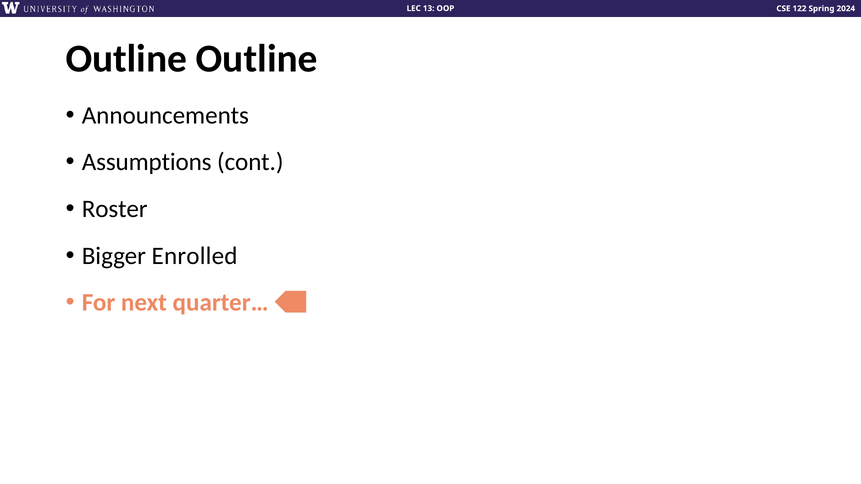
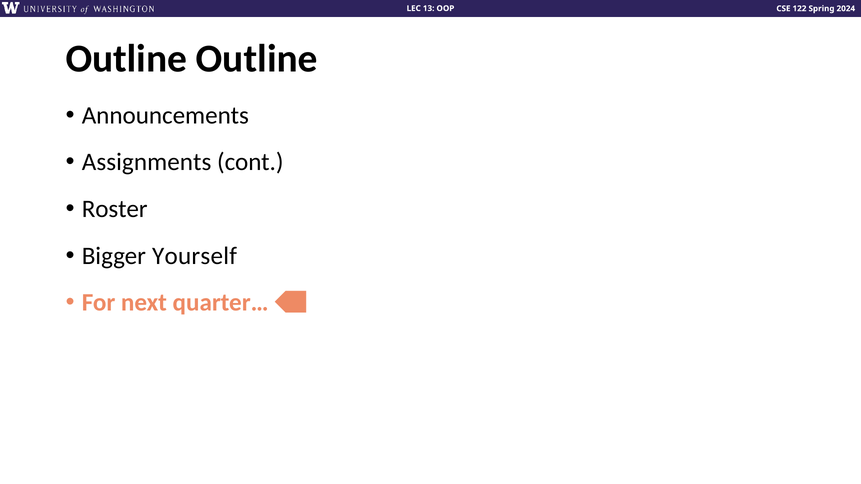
Assumptions: Assumptions -> Assignments
Enrolled: Enrolled -> Yourself
